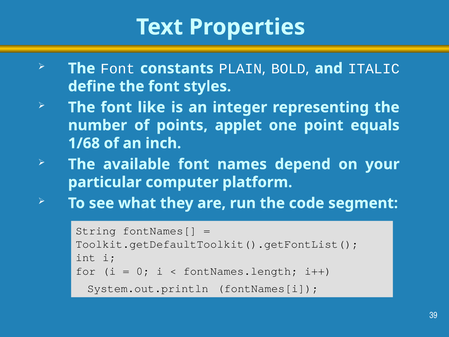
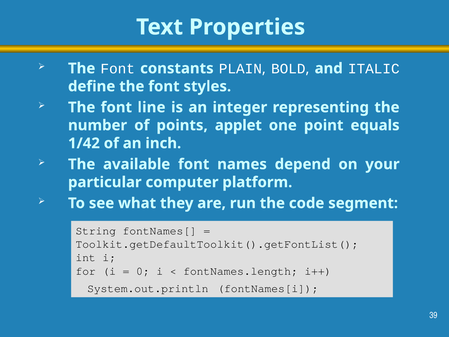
like: like -> line
1/68: 1/68 -> 1/42
